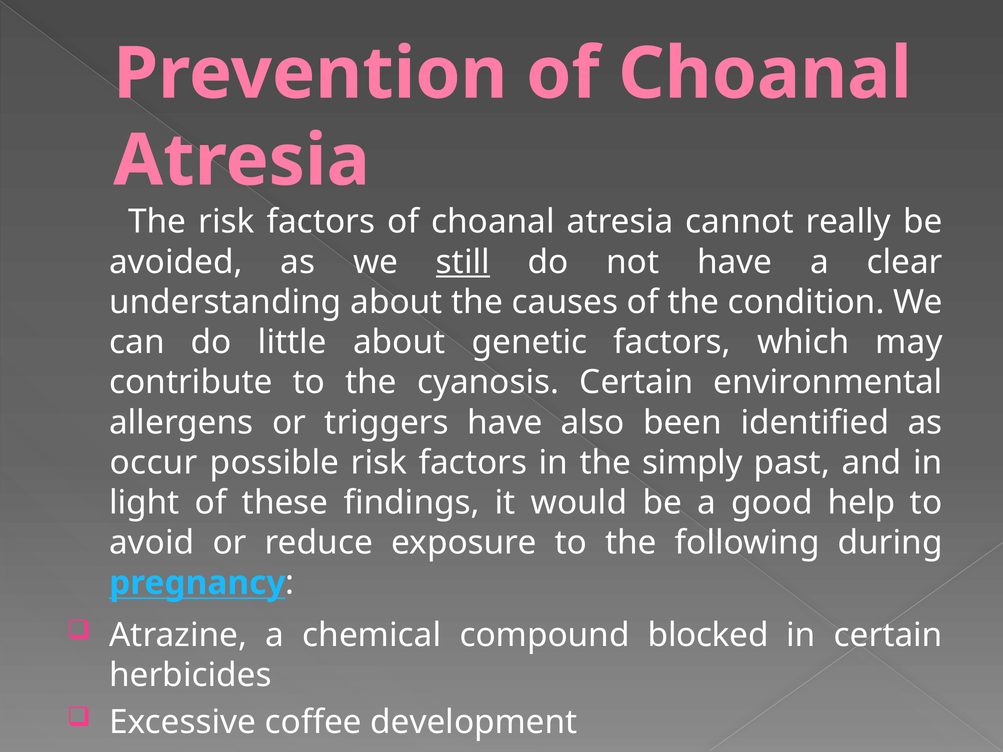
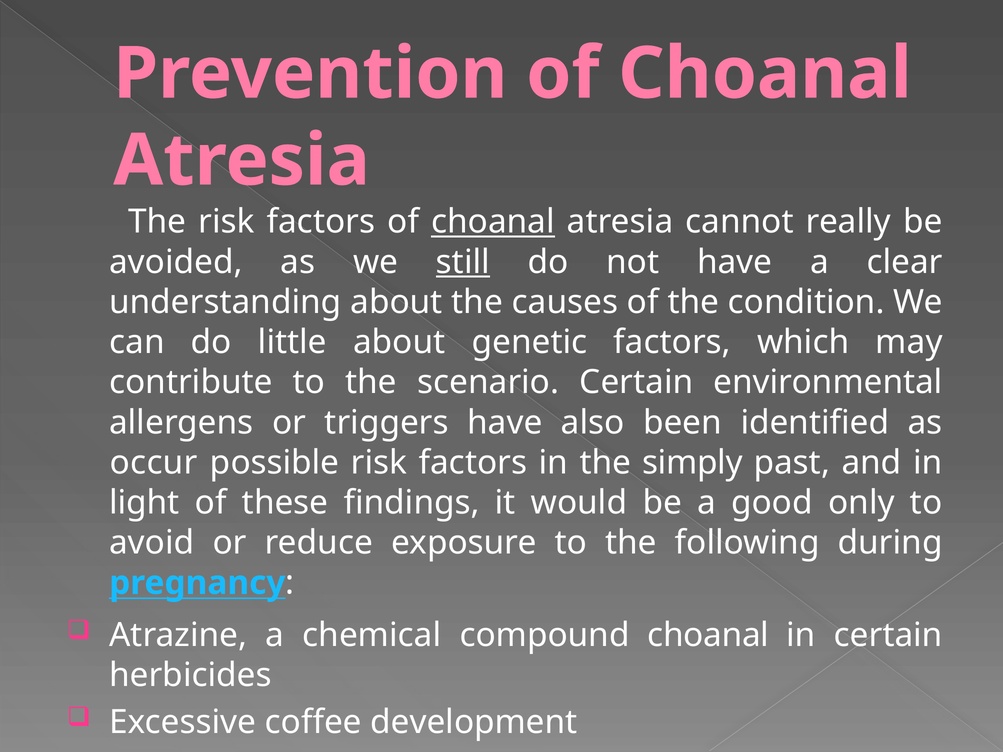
choanal at (493, 222) underline: none -> present
cyanosis: cyanosis -> scenario
help: help -> only
compound blocked: blocked -> choanal
